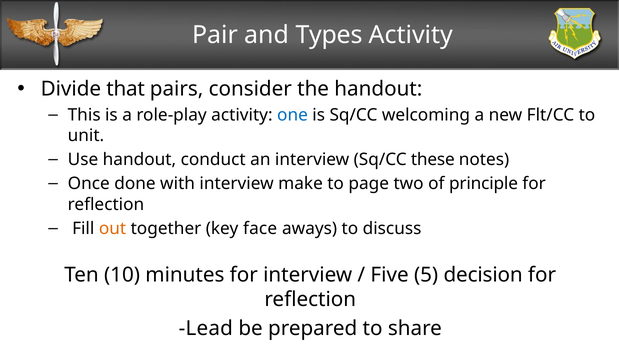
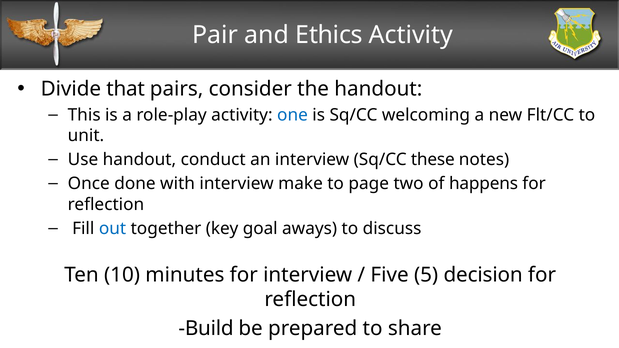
Types: Types -> Ethics
principle: principle -> happens
out colour: orange -> blue
face: face -> goal
Lead: Lead -> Build
